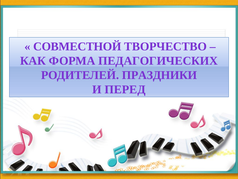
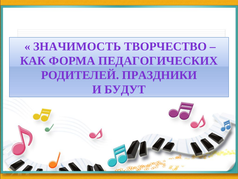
СОВМЕСТНОЙ: СОВМЕСТНОЙ -> ЗНАЧИМОСТЬ
ПЕРЕД: ПЕРЕД -> БУДУТ
